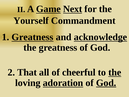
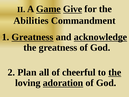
Next: Next -> Give
Yourself: Yourself -> Abilities
That: That -> Plan
God at (106, 83) underline: present -> none
